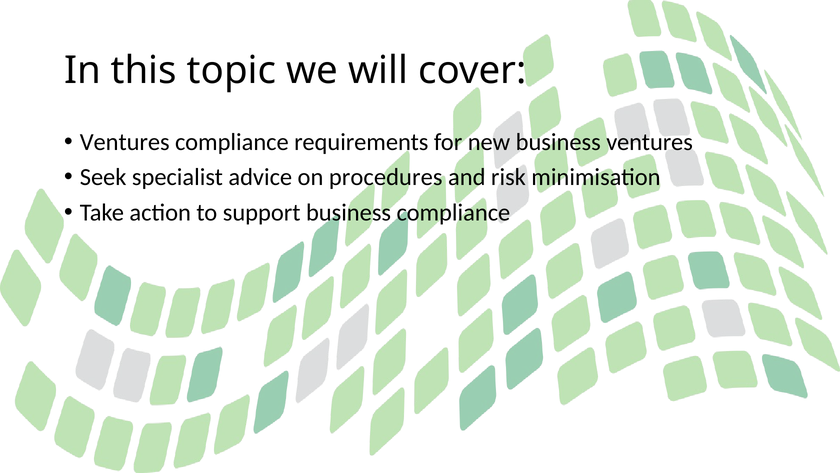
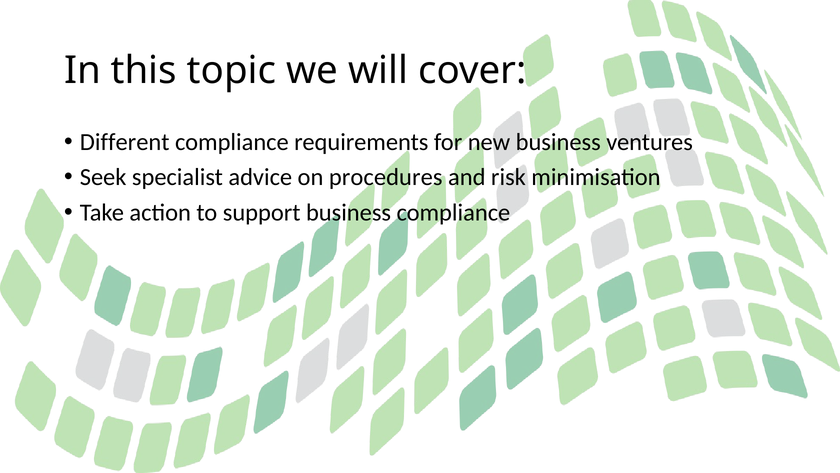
Ventures at (125, 142): Ventures -> Different
